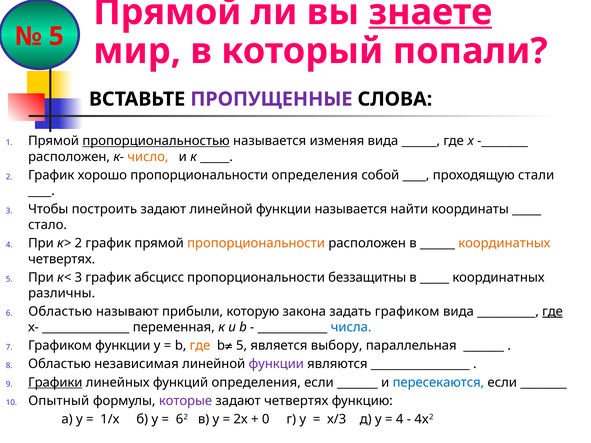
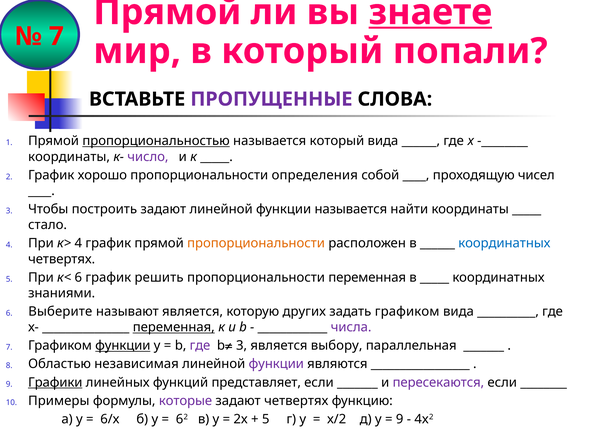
5 at (56, 36): 5 -> 7
называется изменяя: изменяя -> который
расположен at (69, 157): расположен -> координаты
число colour: orange -> purple
стали: стали -> чисел
к> 2: 2 -> 4
координатных at (504, 243) colour: orange -> blue
к< 3: 3 -> 6
абсцисс: абсцисс -> решить
пропорциональности беззащитны: беззащитны -> переменная
различны: различны -> знаниями
Областью at (60, 312): Областью -> Выберите
называют прибыли: прибыли -> является
закона: закона -> других
где at (552, 312) underline: present -> none
переменная at (174, 327) underline: none -> present
числа colour: blue -> purple
функции at (123, 346) underline: none -> present
где at (200, 346) colour: orange -> purple
5 at (242, 346): 5 -> 3
функций определения: определения -> представляет
пересекаются colour: blue -> purple
Опытный: Опытный -> Примеры
1/х: 1/х -> 6/х
0 at (266, 419): 0 -> 5
х/3: х/3 -> х/2
4 at (400, 419): 4 -> 9
